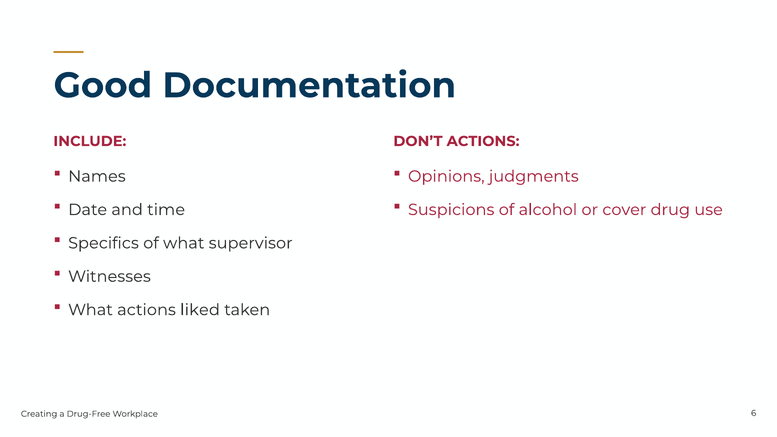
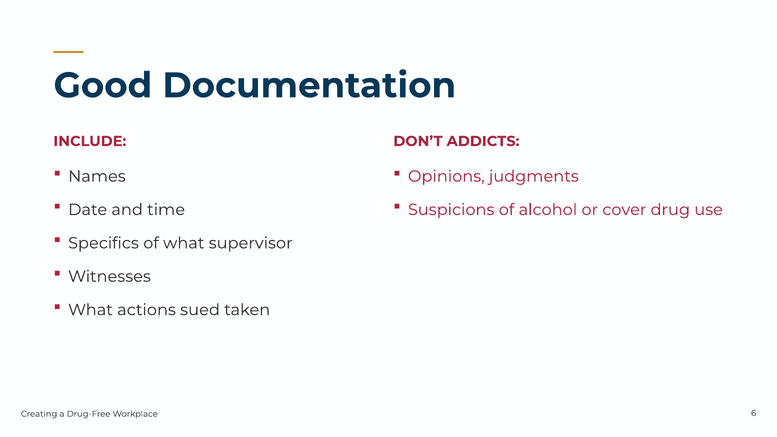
DON’T ACTIONS: ACTIONS -> ADDICTS
liked: liked -> sued
